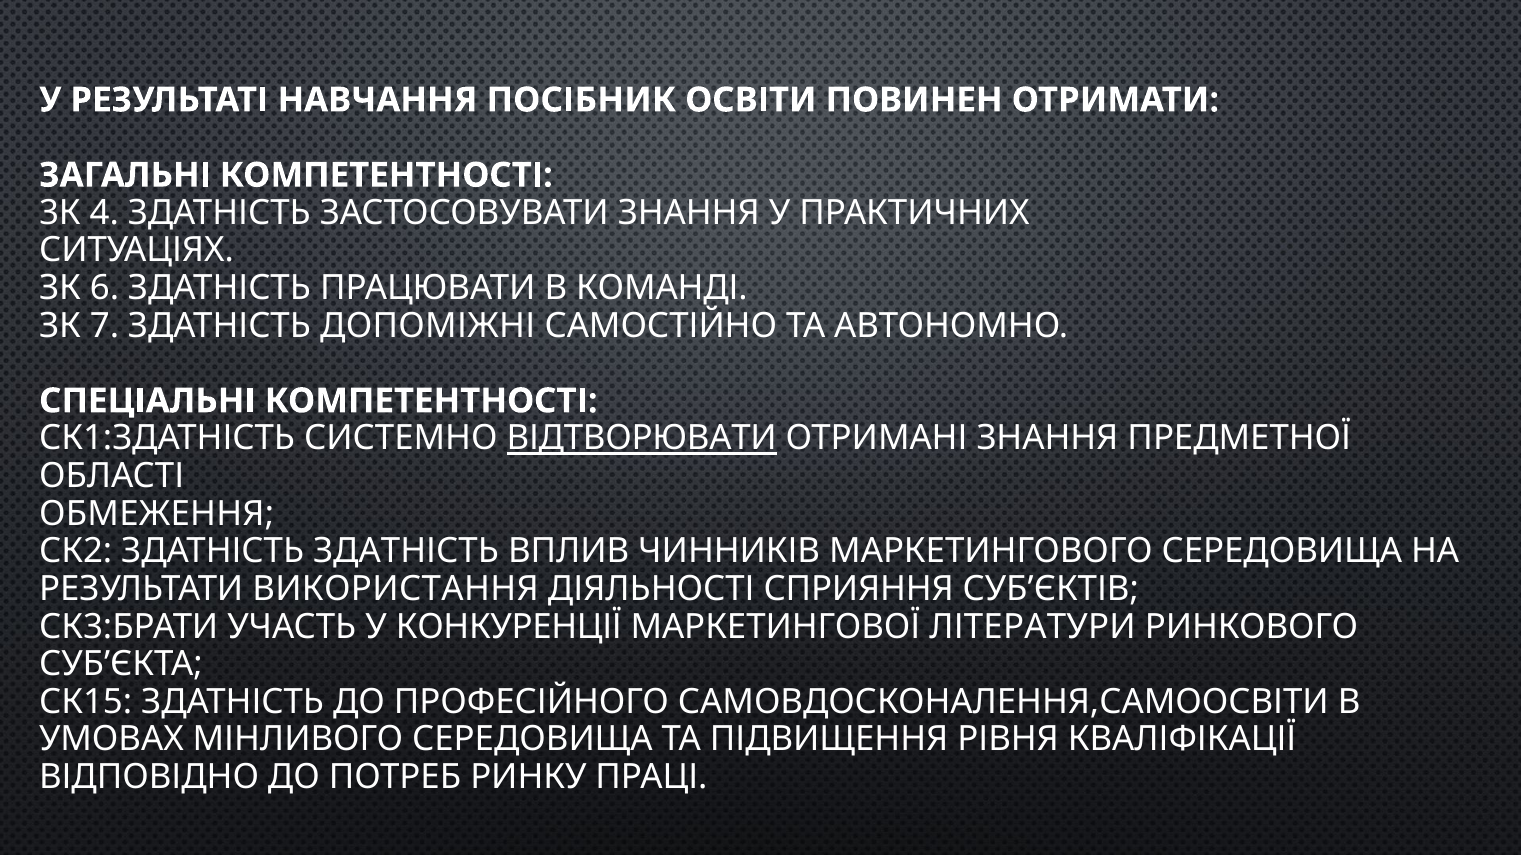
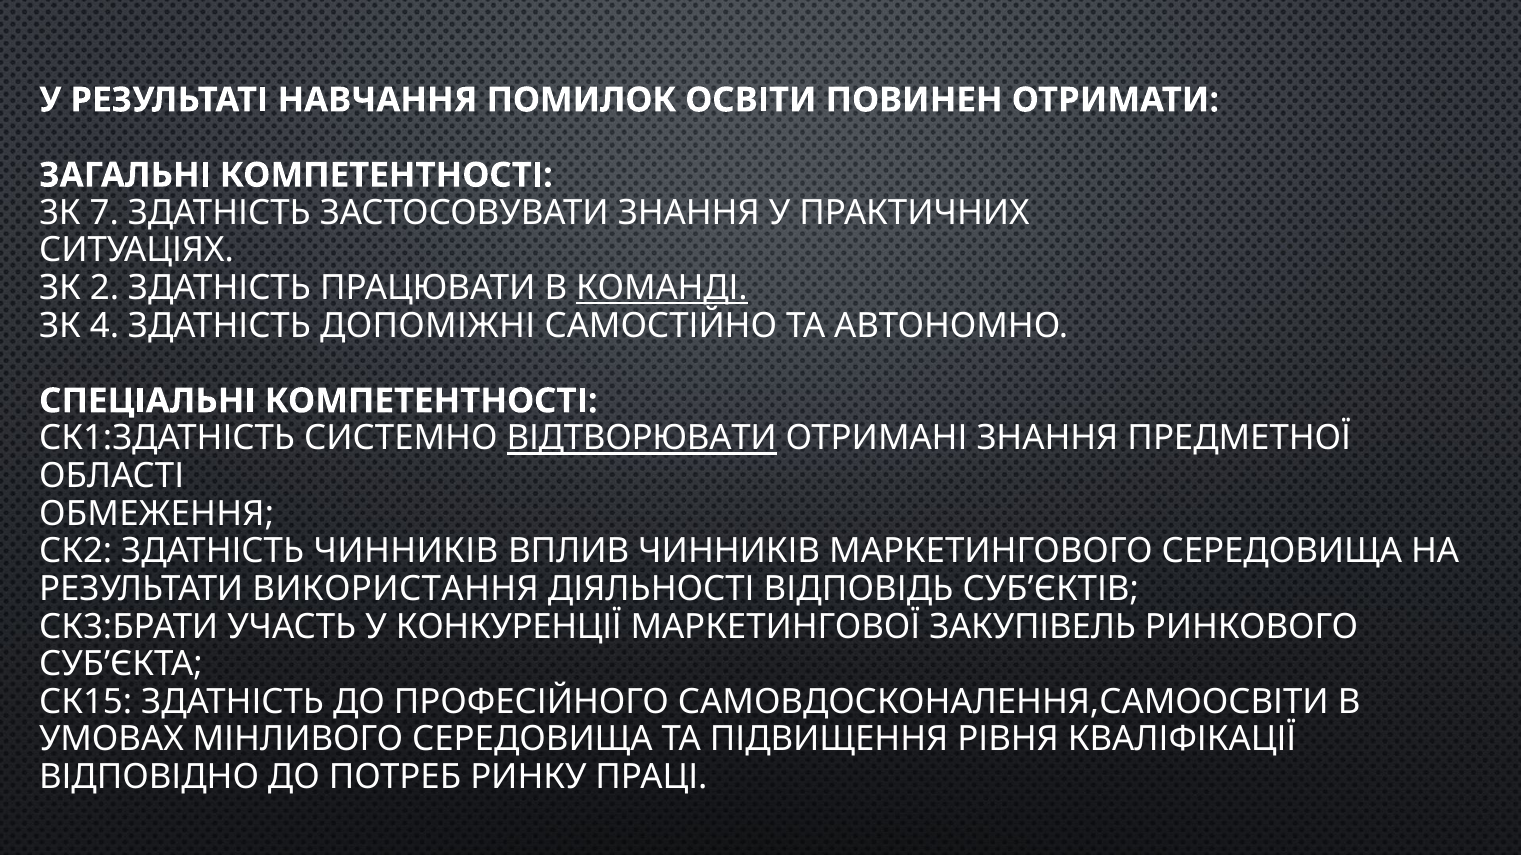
ПОСІБНИК: ПОСІБНИК -> ПОМИЛОК
4: 4 -> 7
6: 6 -> 2
КОМАНДІ underline: none -> present
7: 7 -> 4
ЗДАТНІСТЬ ЗДАТНІСТЬ: ЗДАТНІСТЬ -> ЧИННИКІВ
СПРИЯННЯ: СПРИЯННЯ -> ВІДПОВІДЬ
ЛІТЕРАТУРИ: ЛІТЕРАТУРИ -> ЗАКУПІВЕЛЬ
